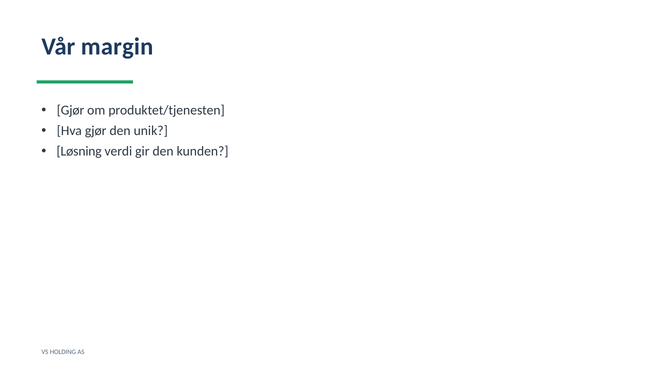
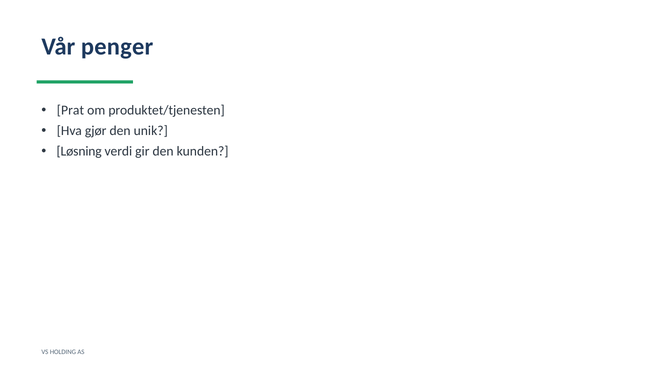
margin: margin -> penger
Gjør at (71, 110): Gjør -> Prat
